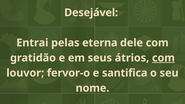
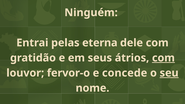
Desejável: Desejável -> Ninguém
santifica: santifica -> concede
seu underline: none -> present
